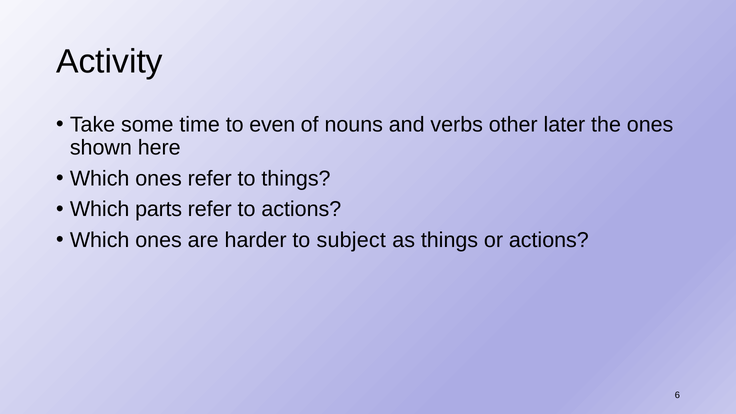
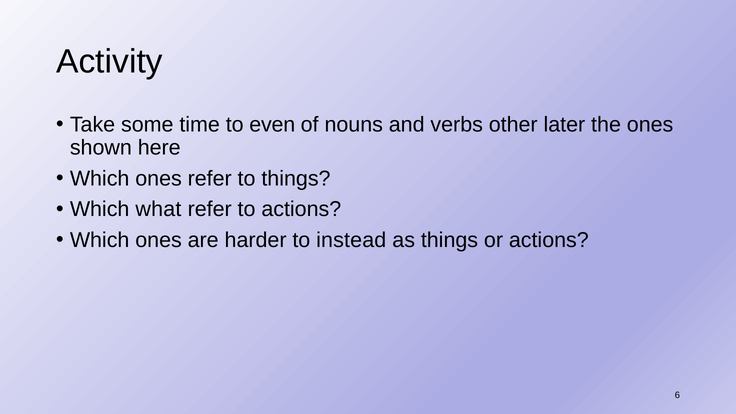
parts: parts -> what
subject: subject -> instead
